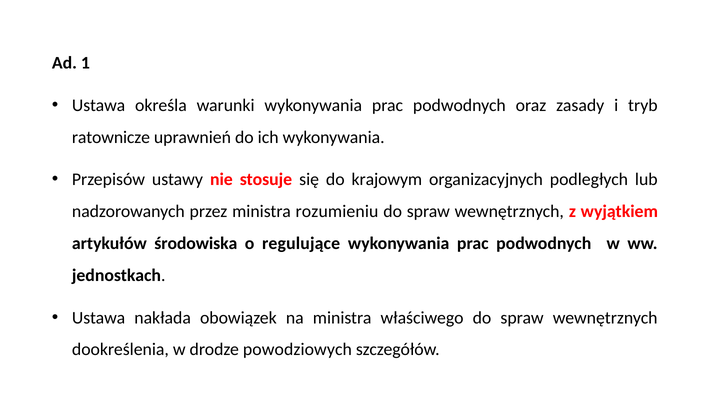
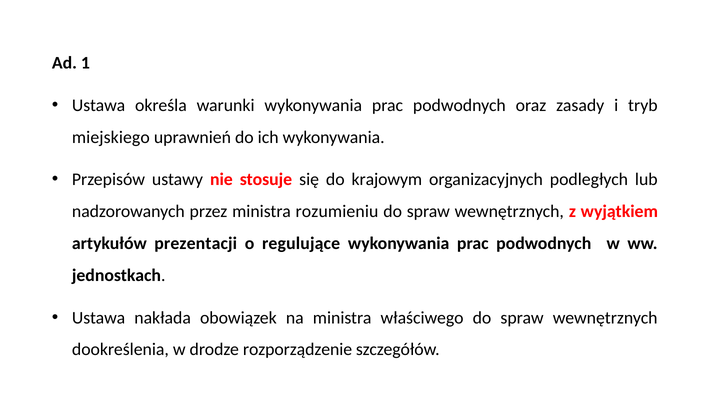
ratownicze: ratownicze -> miejskiego
środowiska: środowiska -> prezentacji
powodziowych: powodziowych -> rozporządzenie
